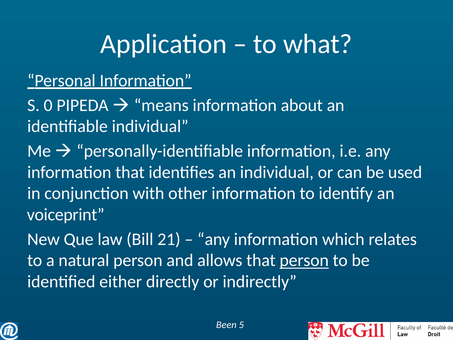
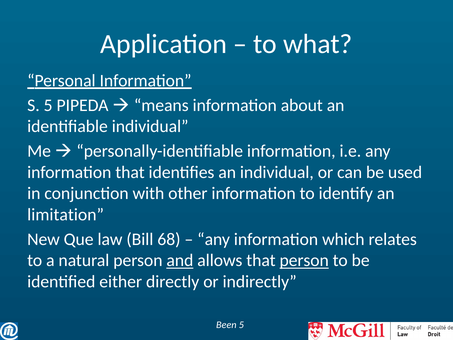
S 0: 0 -> 5
voiceprint: voiceprint -> limitation
21: 21 -> 68
and underline: none -> present
